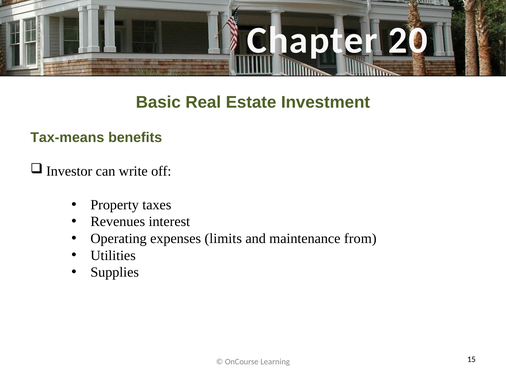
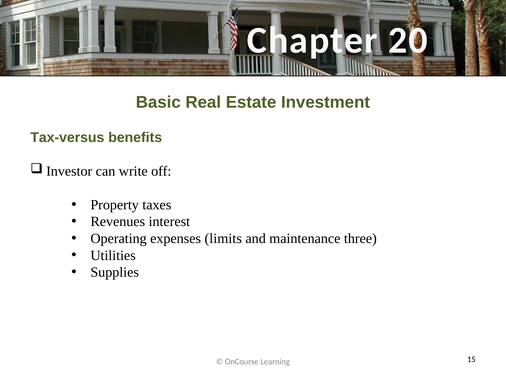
Tax-means: Tax-means -> Tax-versus
from: from -> three
